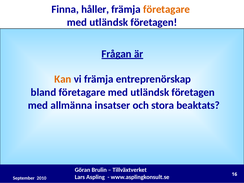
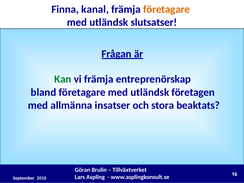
håller: håller -> kanal
företagen at (154, 22): företagen -> slutsatser
Kan colour: orange -> green
